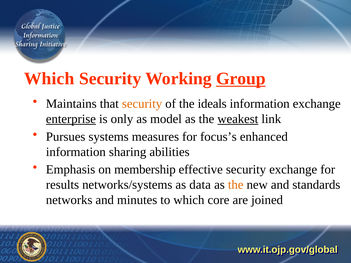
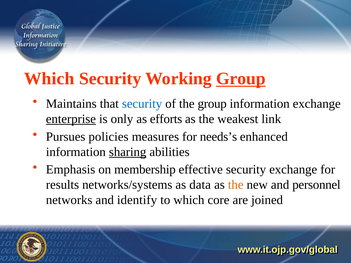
security at (142, 104) colour: orange -> blue
the ideals: ideals -> group
model: model -> efforts
weakest underline: present -> none
systems: systems -> policies
focus’s: focus’s -> needs’s
sharing underline: none -> present
standards: standards -> personnel
minutes: minutes -> identify
